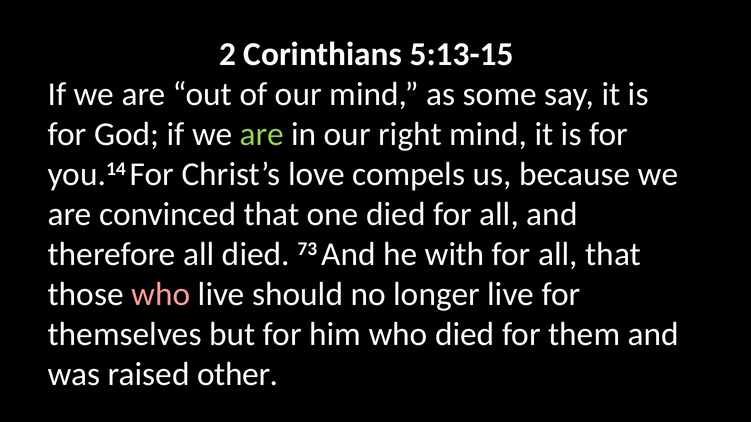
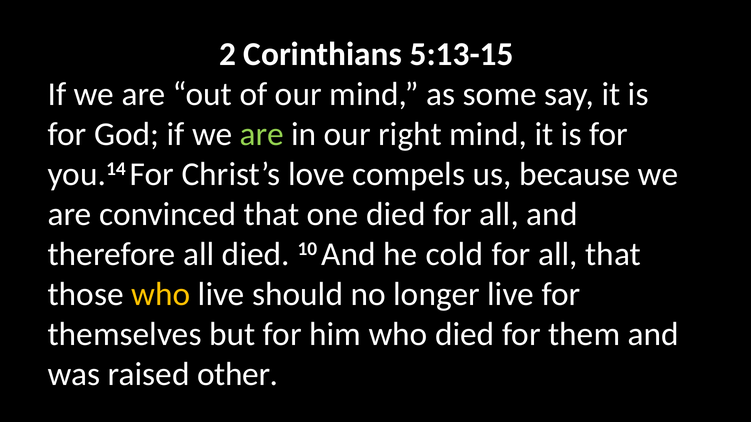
73: 73 -> 10
with: with -> cold
who at (161, 295) colour: pink -> yellow
